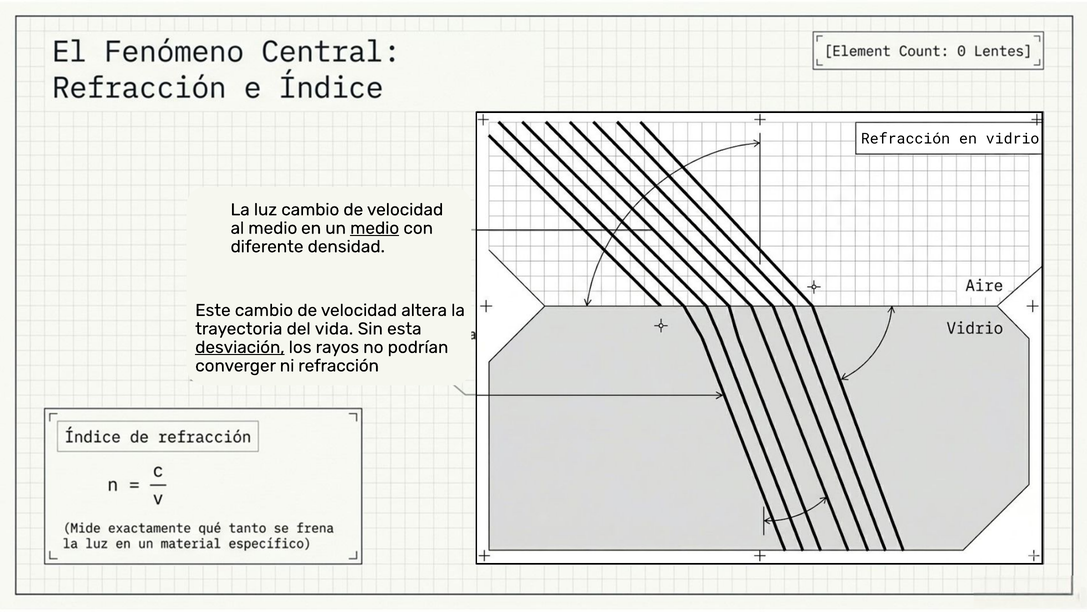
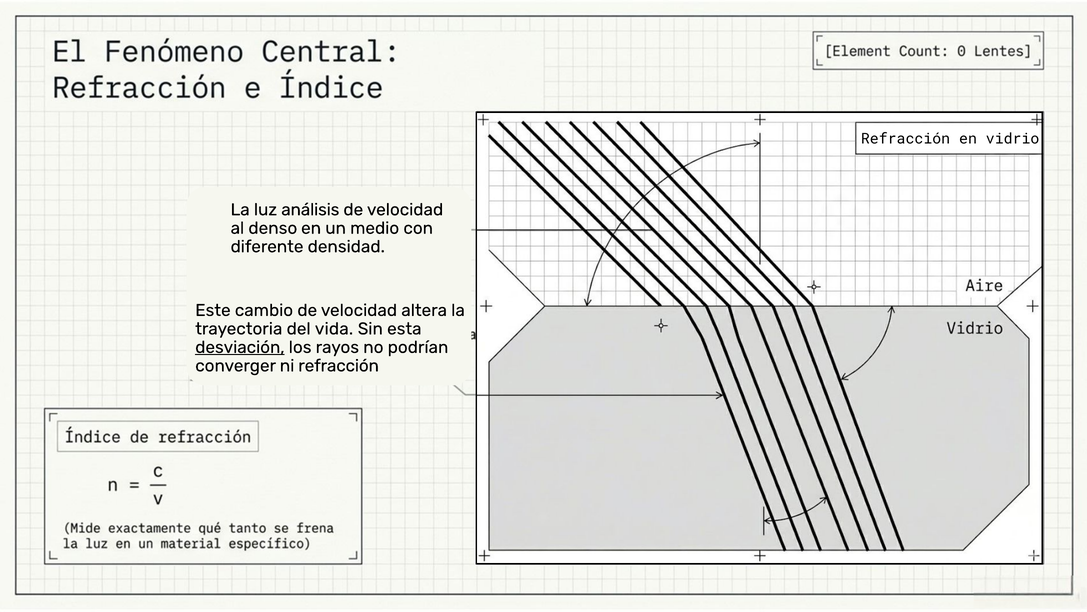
luz cambio: cambio -> análisis
al medio: medio -> denso
medio at (375, 228) underline: present -> none
